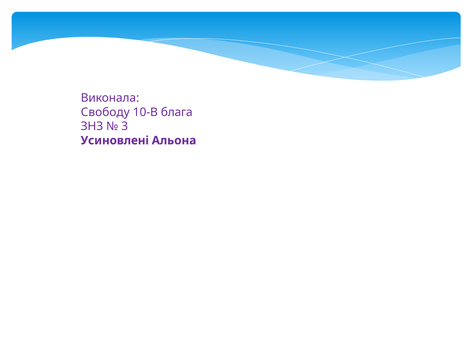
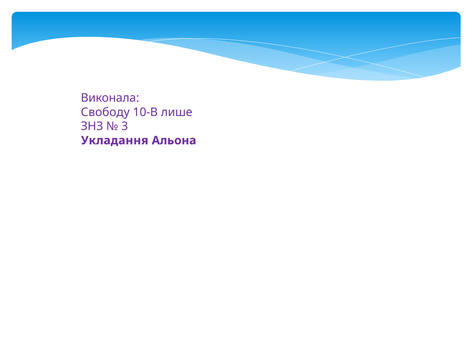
блага: блага -> лише
Усиновлені: Усиновлені -> Укладання
